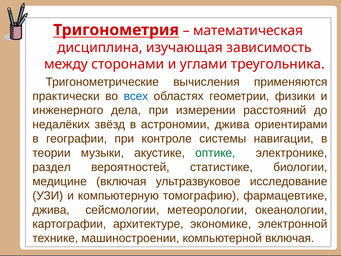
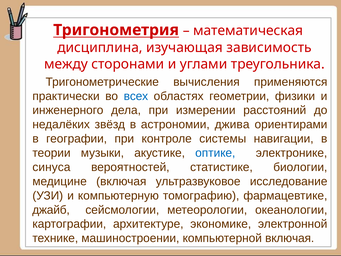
оптике colour: green -> blue
раздел: раздел -> синуса
джива at (51, 210): джива -> джайб
